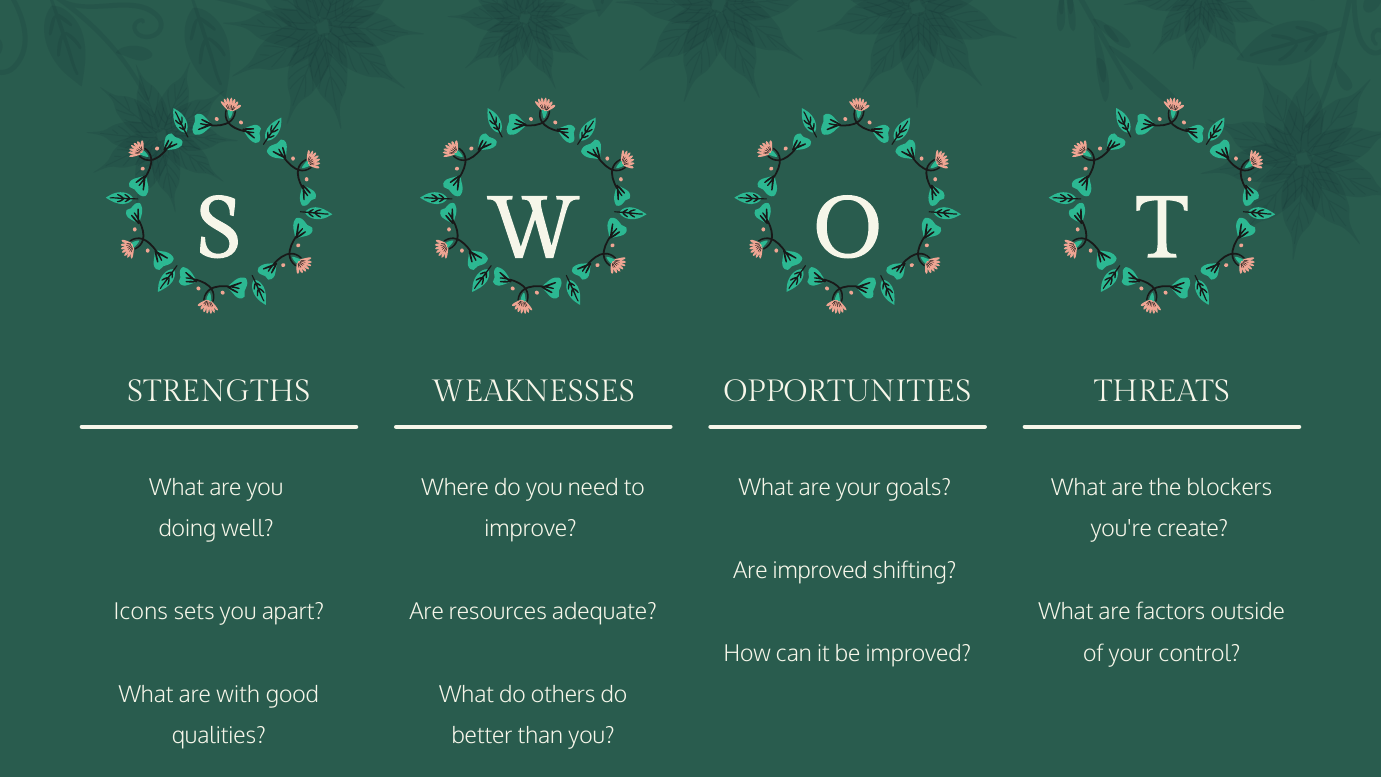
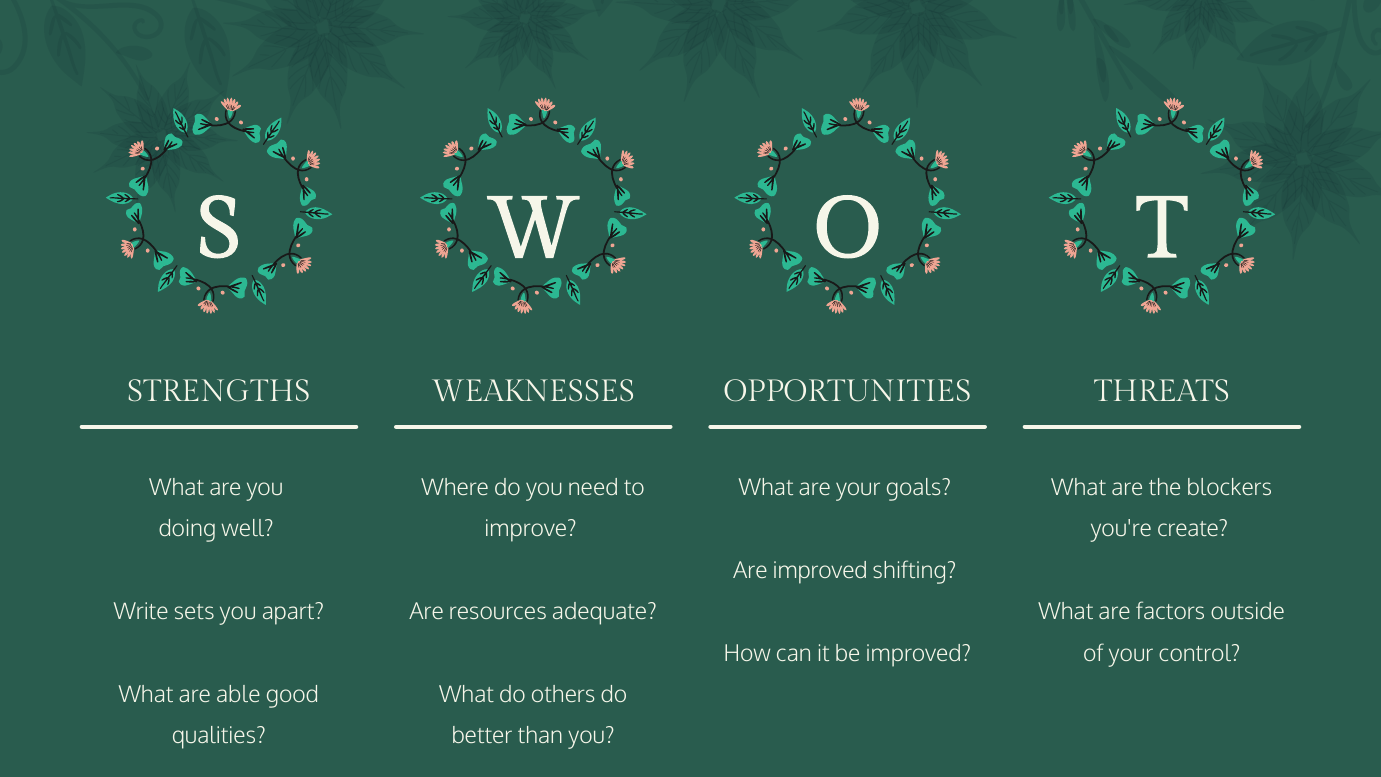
Icons: Icons -> Write
with: with -> able
